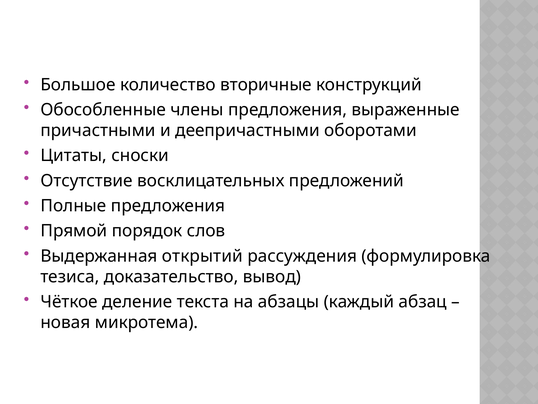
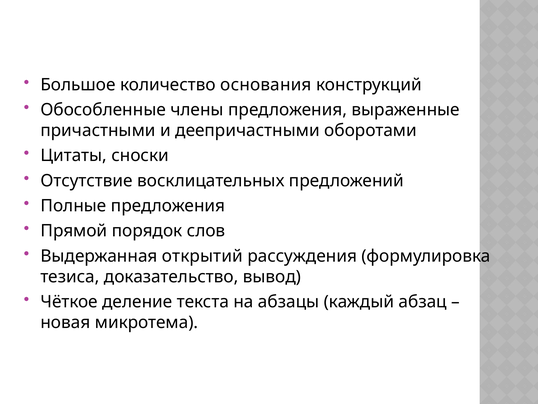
вторичные: вторичные -> основания
